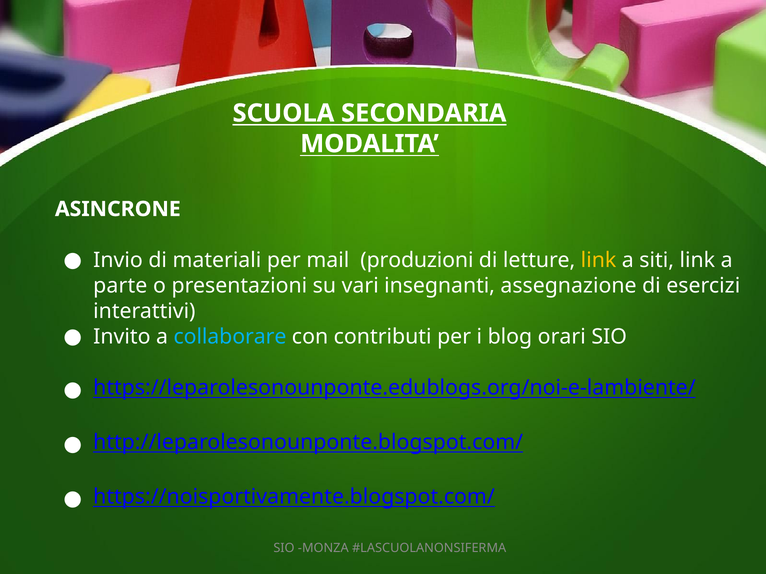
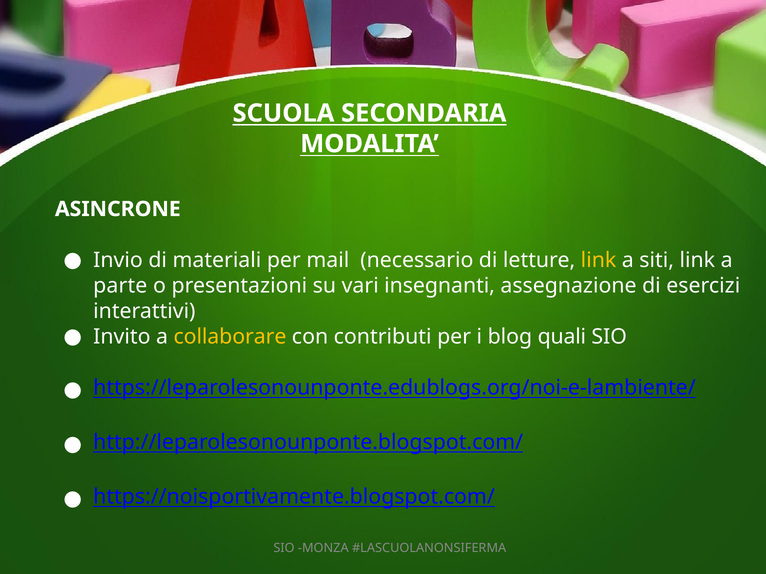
produzioni: produzioni -> necessario
collaborare colour: light blue -> yellow
orari: orari -> quali
